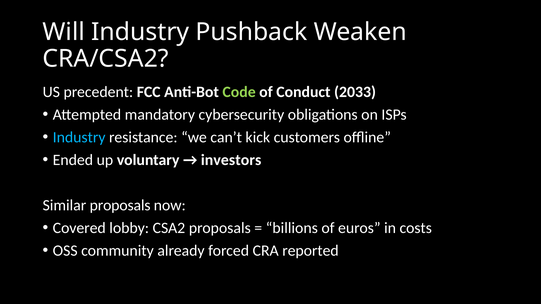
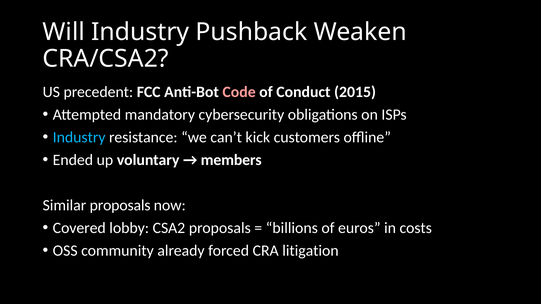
Code colour: light green -> pink
2033: 2033 -> 2015
investors: investors -> members
reported: reported -> litigation
